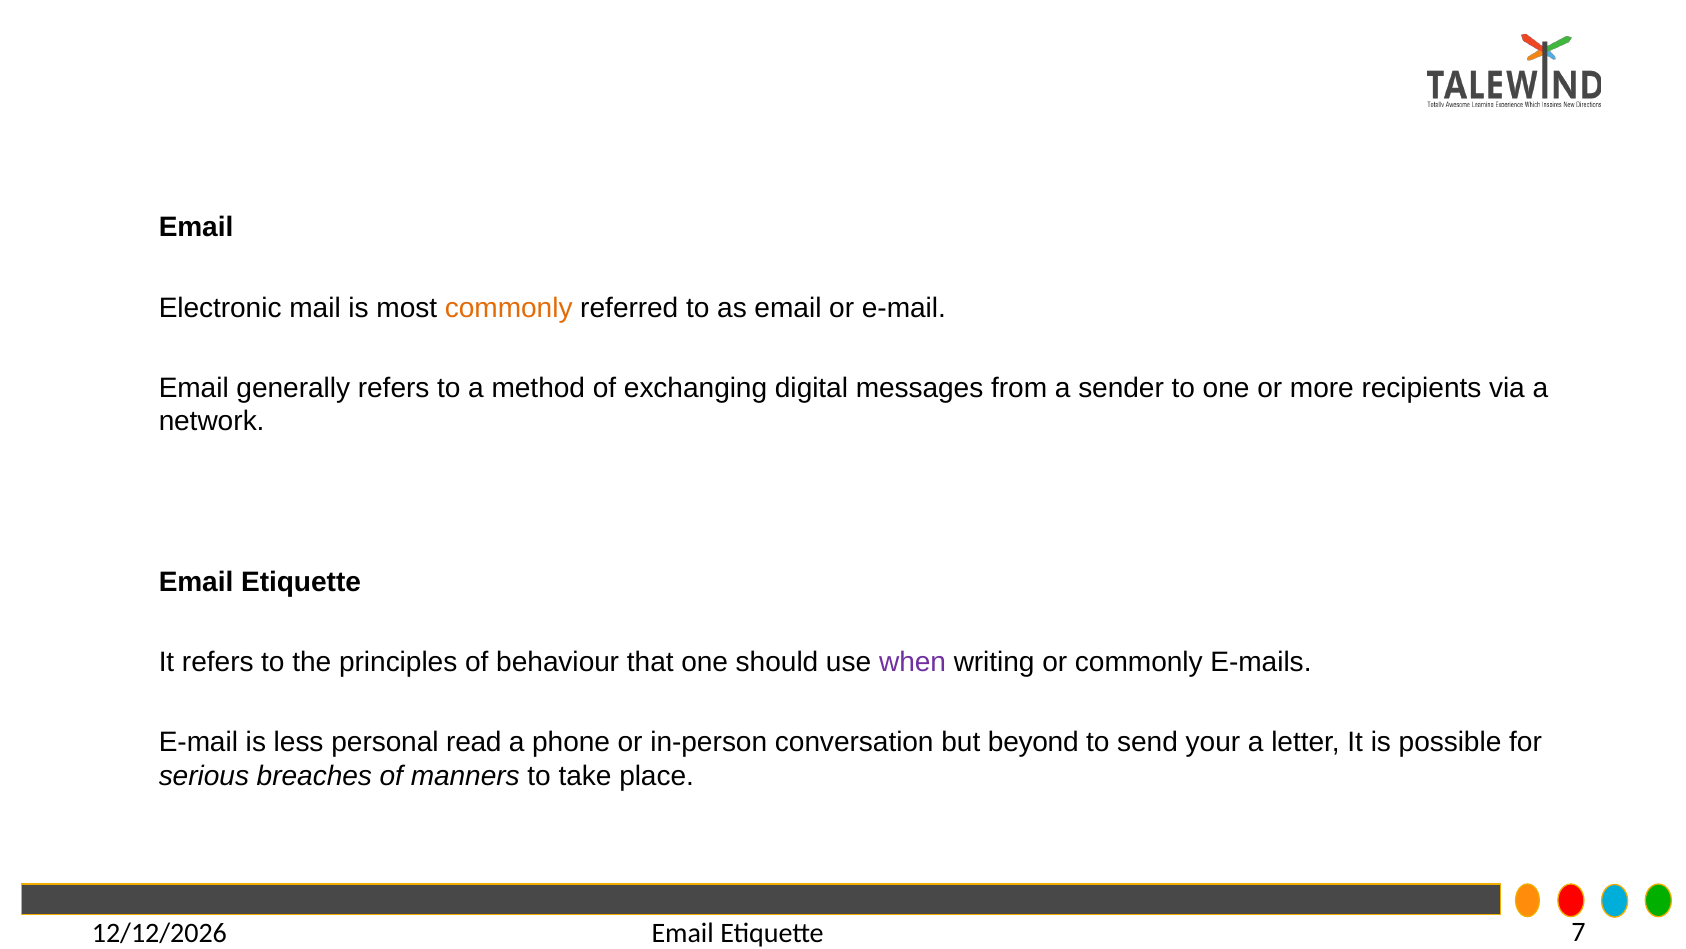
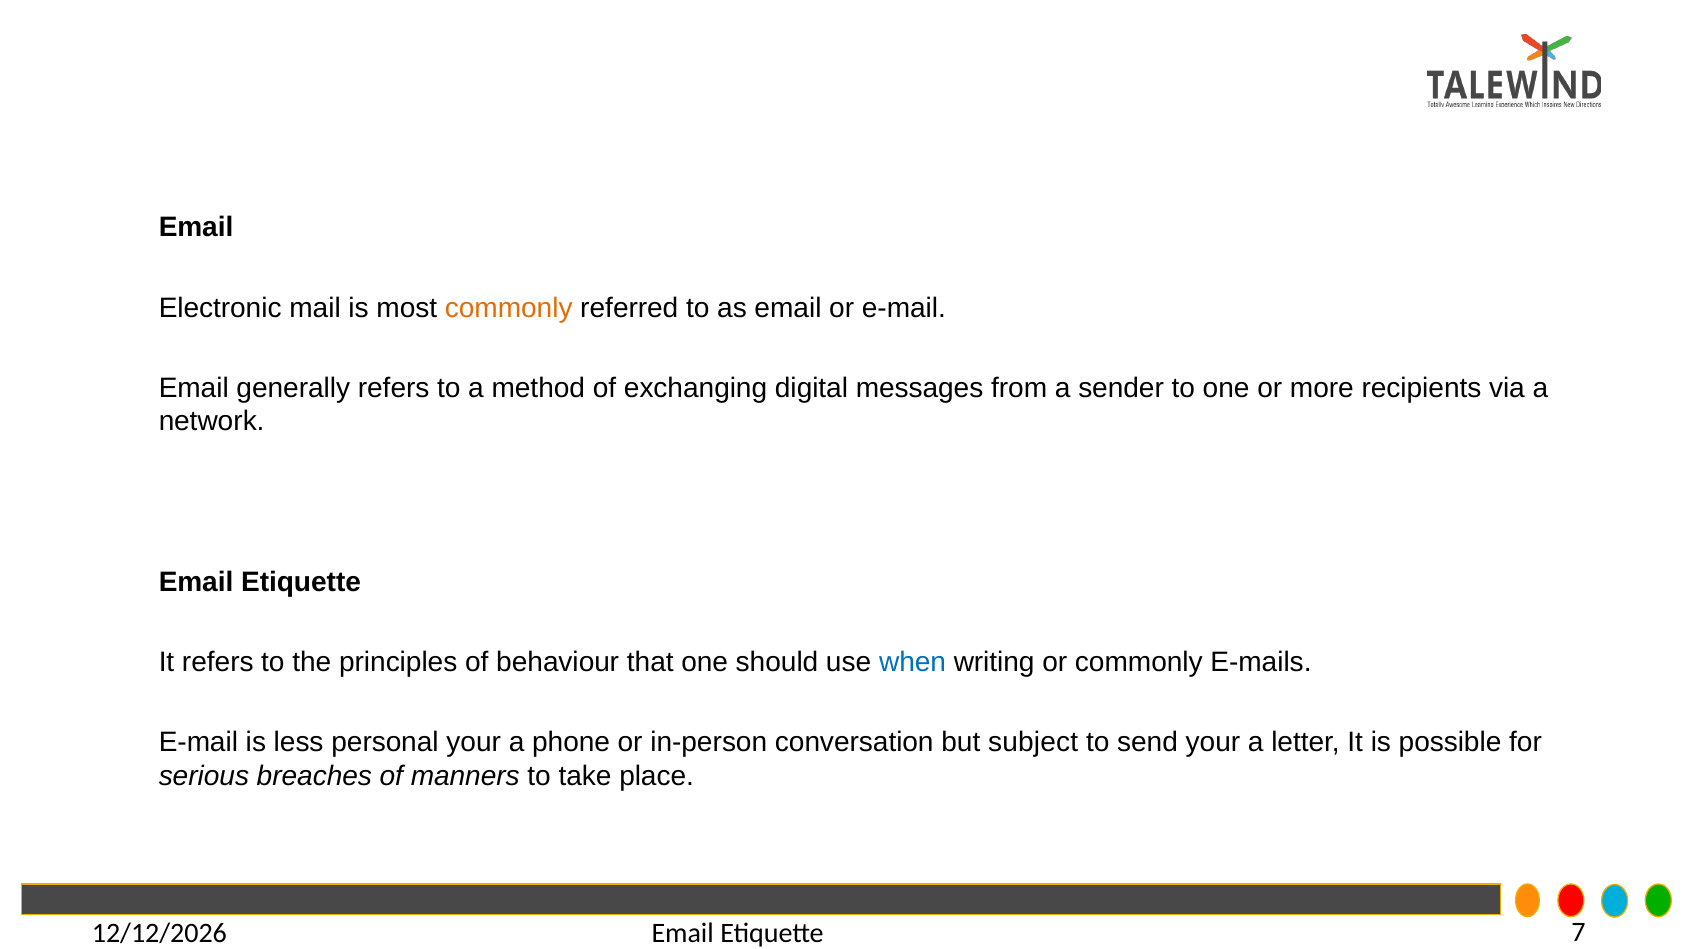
when colour: purple -> blue
personal read: read -> your
beyond: beyond -> subject
